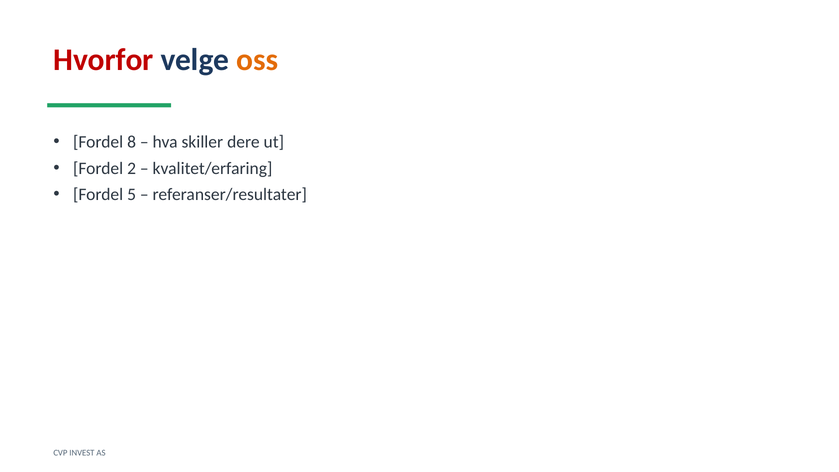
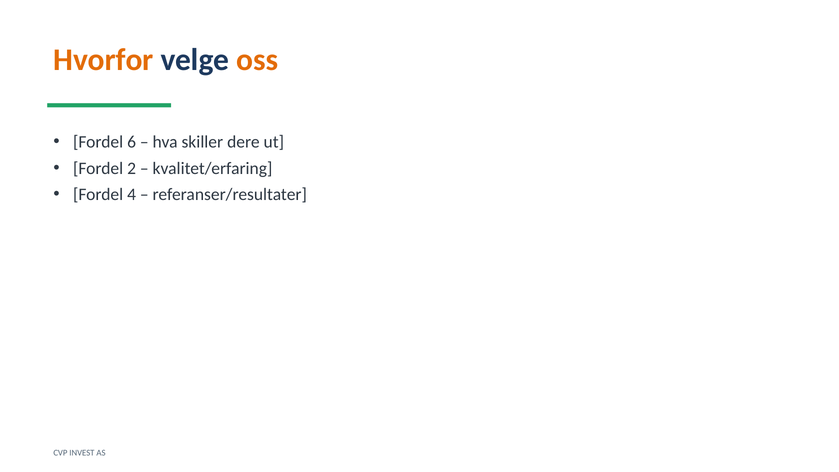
Hvorfor colour: red -> orange
8: 8 -> 6
5: 5 -> 4
